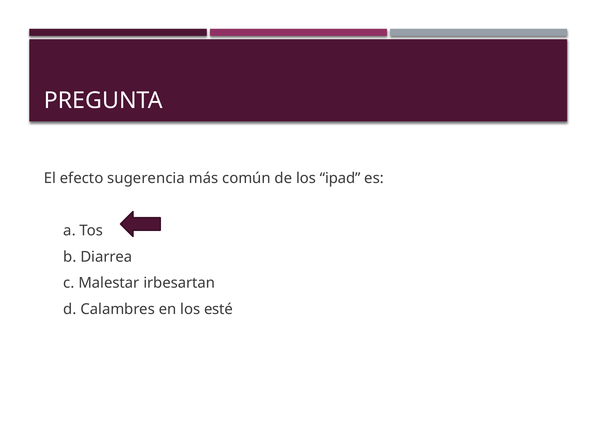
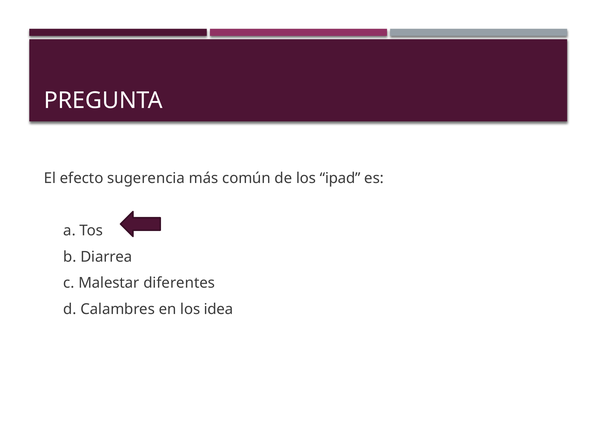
irbesartan: irbesartan -> diferentes
esté: esté -> idea
